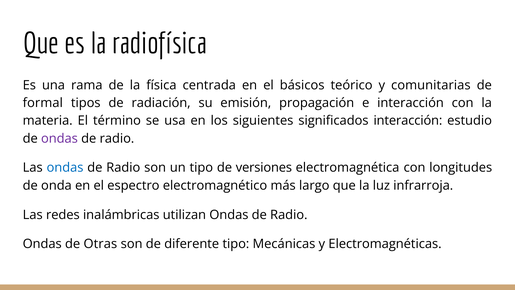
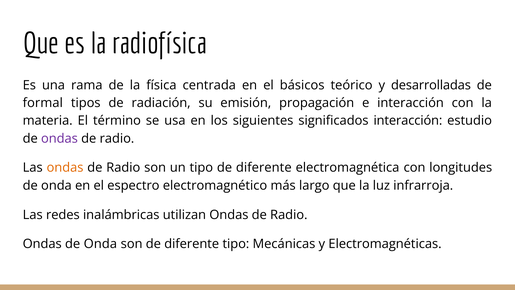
comunitarias: comunitarias -> desarrolladas
ondas at (65, 168) colour: blue -> orange
tipo de versiones: versiones -> diferente
Ondas de Otras: Otras -> Onda
